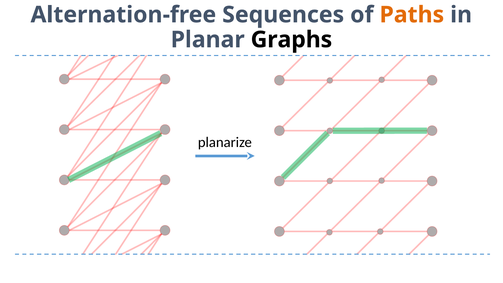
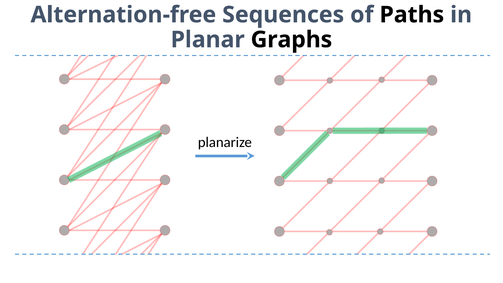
Paths colour: orange -> black
